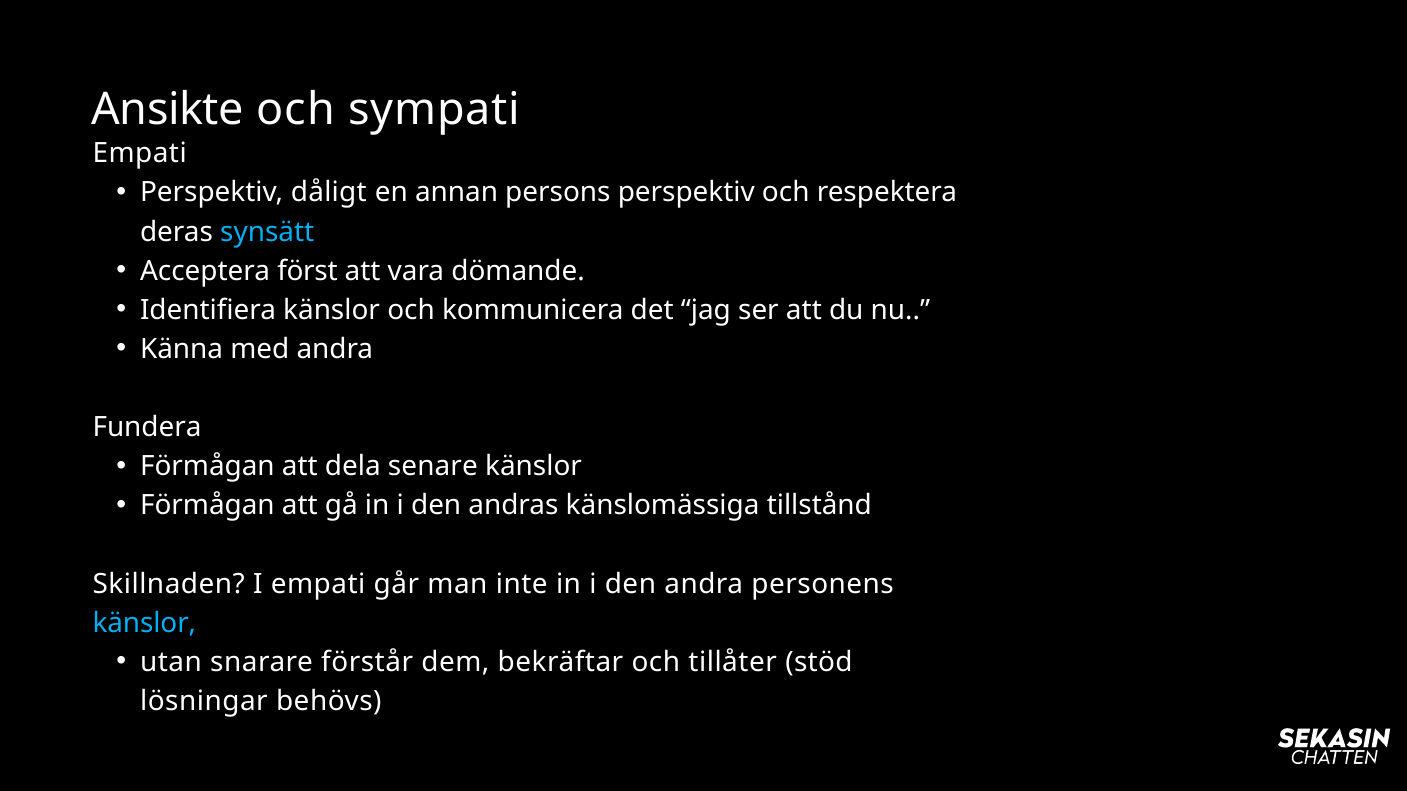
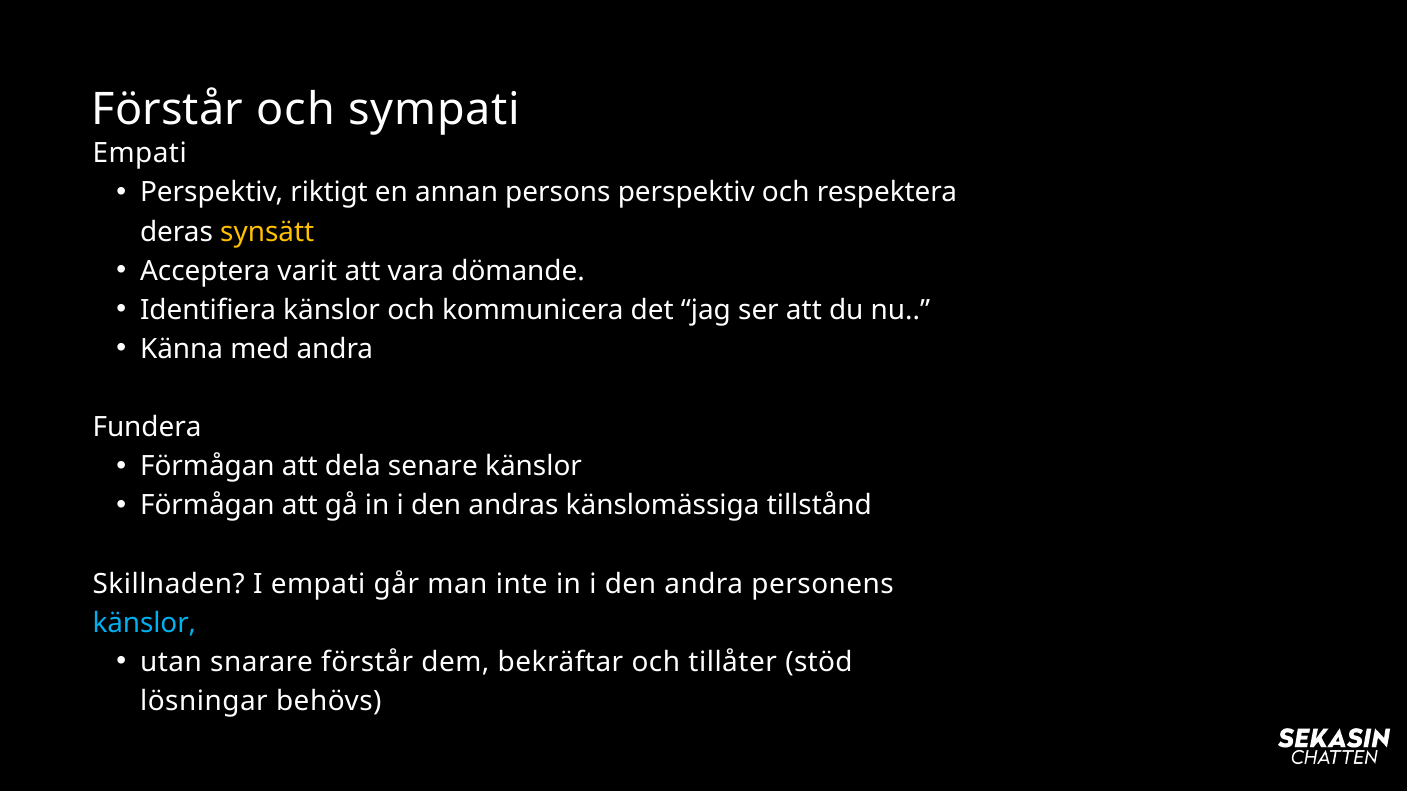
Ansikte at (168, 110): Ansikte -> Förstår
dåligt: dåligt -> riktigt
synsätt colour: light blue -> yellow
först: först -> varit
